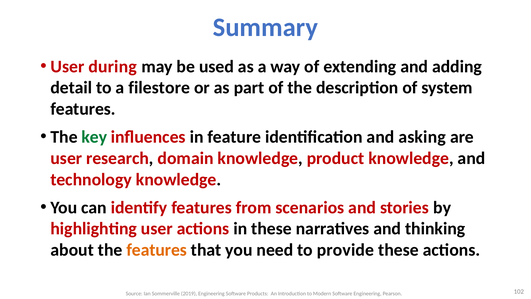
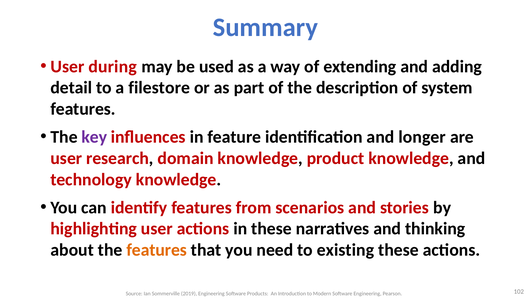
key colour: green -> purple
asking: asking -> longer
provide: provide -> existing
